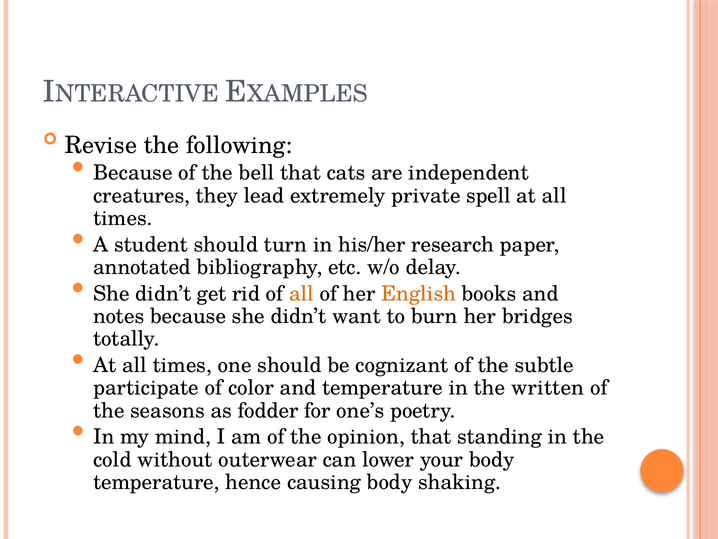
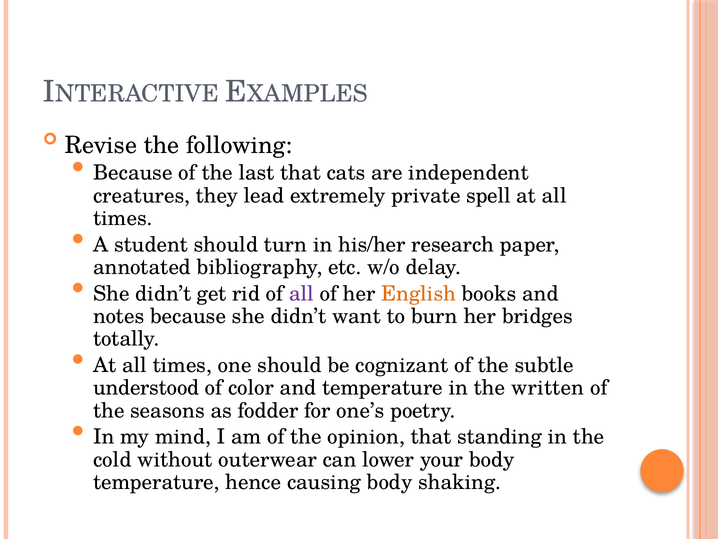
bell: bell -> last
all at (302, 293) colour: orange -> purple
participate: participate -> understood
